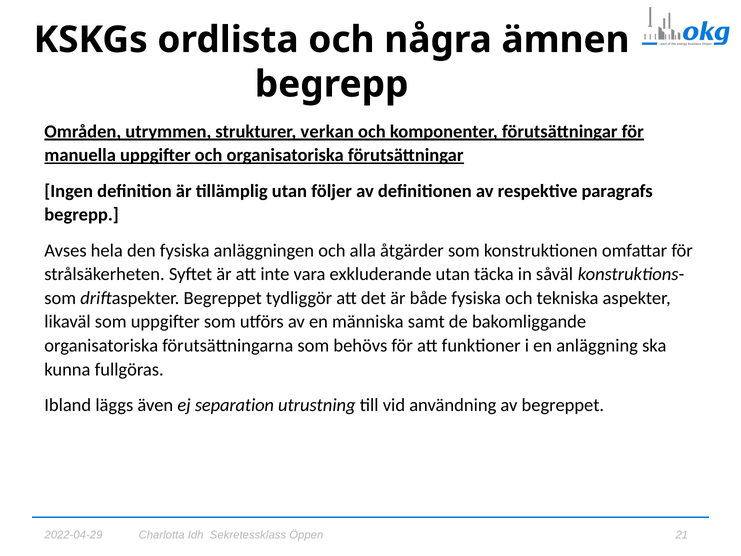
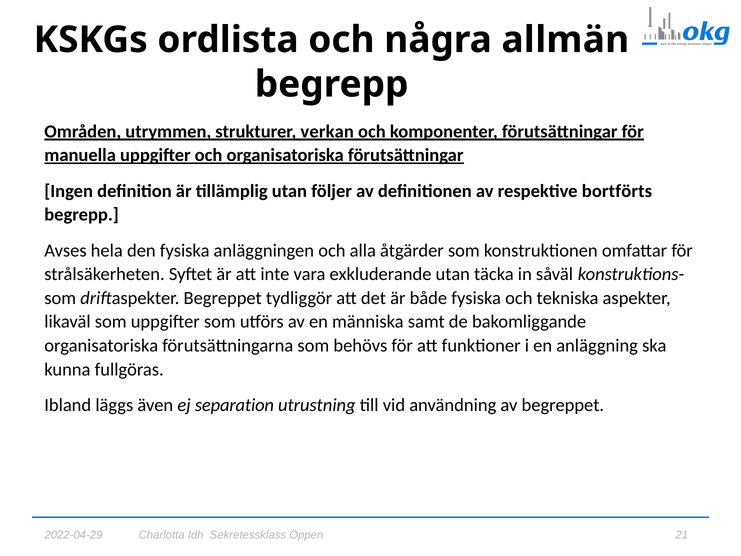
ämnen: ämnen -> allmän
paragrafs: paragrafs -> bortförts
